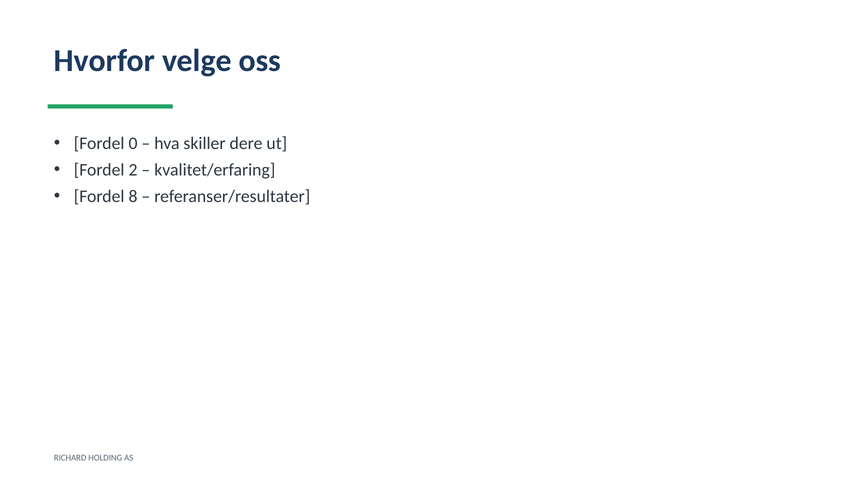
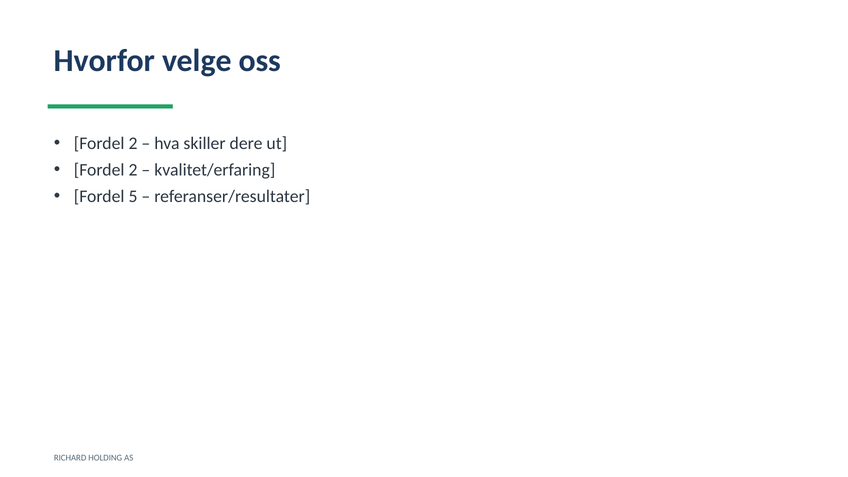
0 at (133, 144): 0 -> 2
8: 8 -> 5
